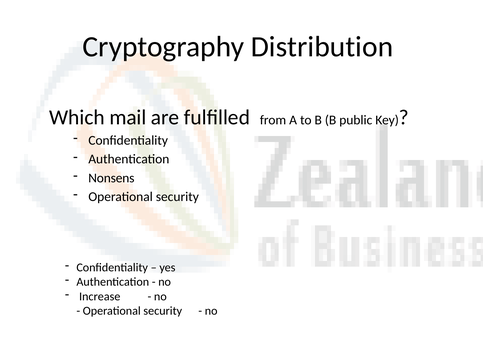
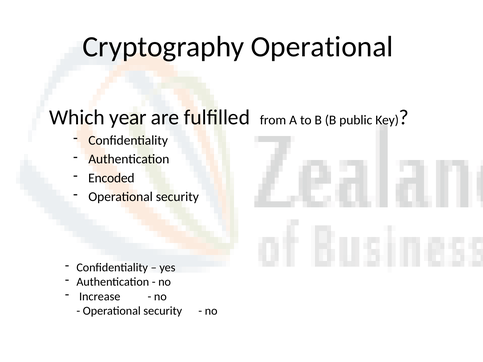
Cryptography Distribution: Distribution -> Operational
mail: mail -> year
Nonsens: Nonsens -> Encoded
